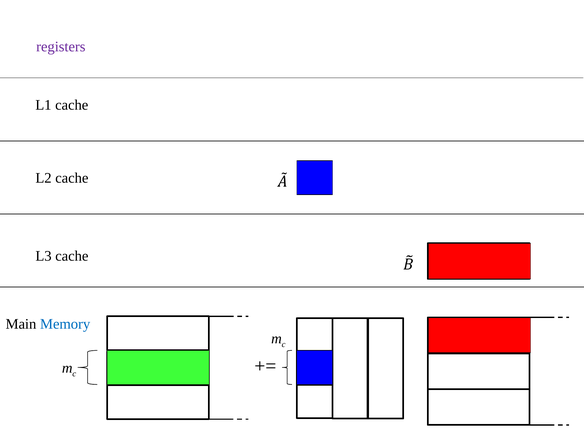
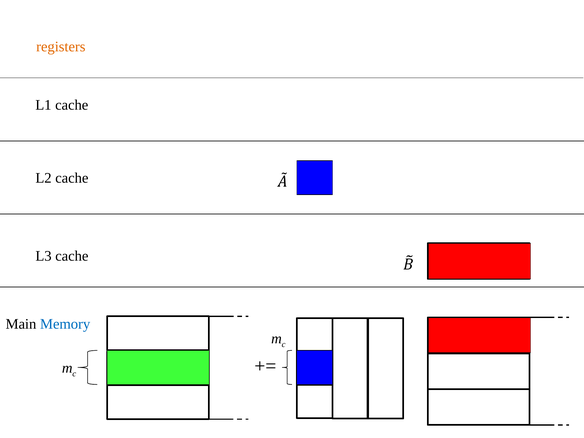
registers colour: purple -> orange
